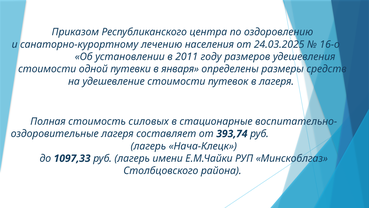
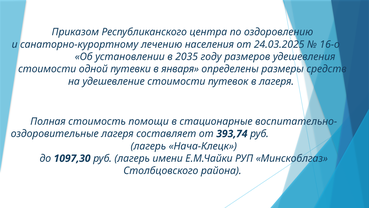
2011: 2011 -> 2035
силовых: силовых -> помощи
1097,33: 1097,33 -> 1097,30
